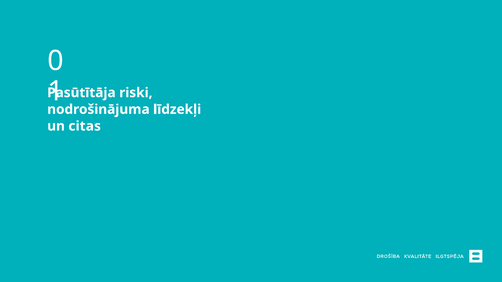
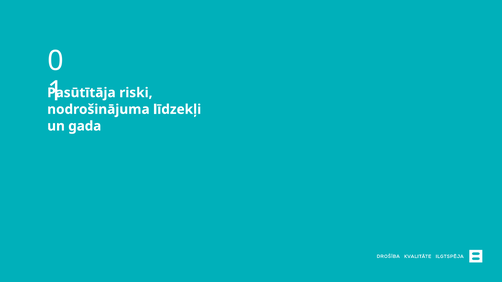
citas: citas -> gada
